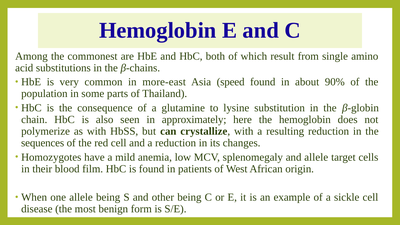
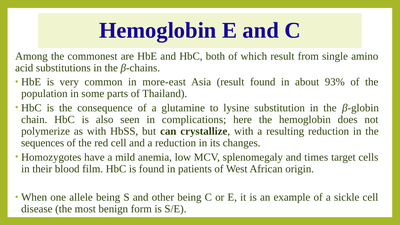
Asia speed: speed -> result
90%: 90% -> 93%
approximately: approximately -> complications
and allele: allele -> times
